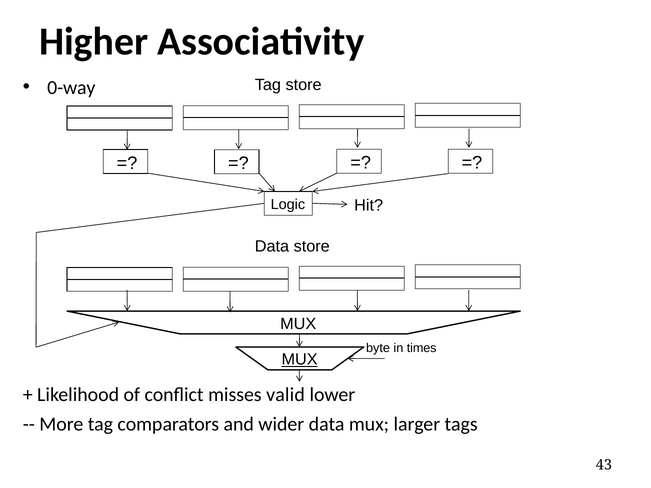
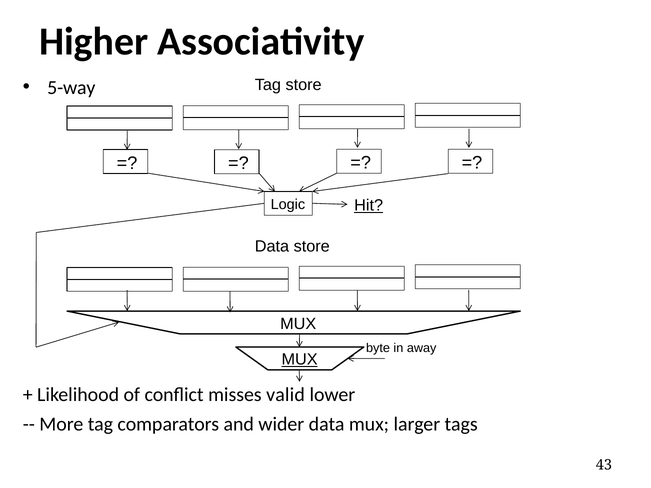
0-way: 0-way -> 5-way
Hit underline: none -> present
times: times -> away
